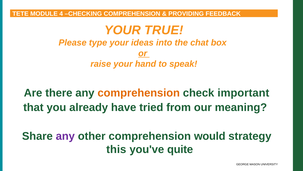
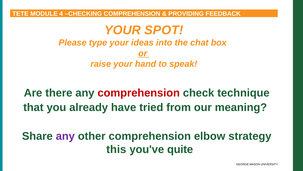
TRUE: TRUE -> SPOT
comprehension at (139, 93) colour: orange -> red
important: important -> technique
would: would -> elbow
